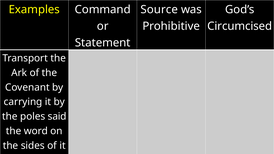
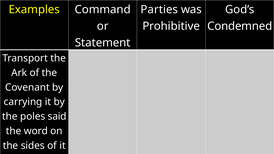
Source: Source -> Parties
Circumcised: Circumcised -> Condemned
